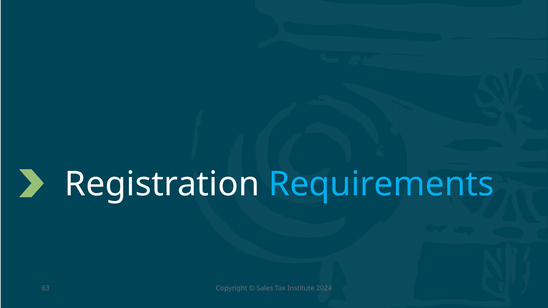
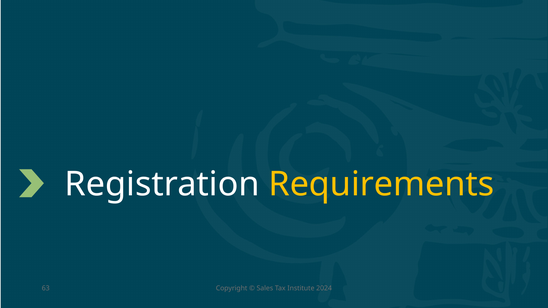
Requirements colour: light blue -> yellow
